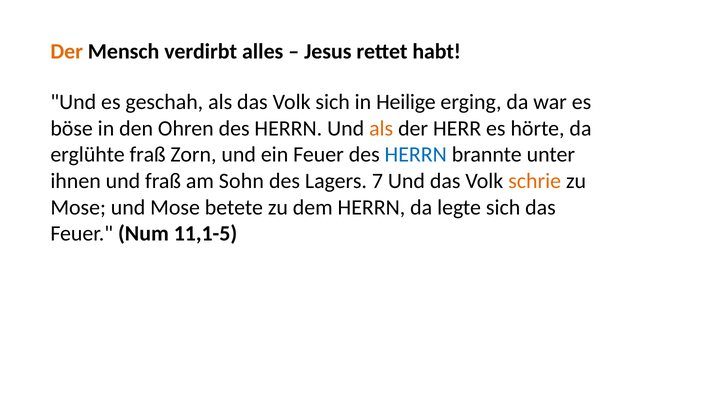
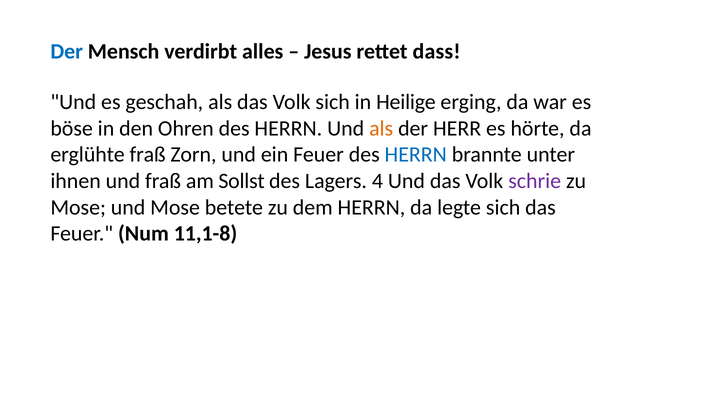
Der at (67, 51) colour: orange -> blue
habt: habt -> dass
Sohn: Sohn -> Sollst
7: 7 -> 4
schrie colour: orange -> purple
11,1-5: 11,1-5 -> 11,1-8
